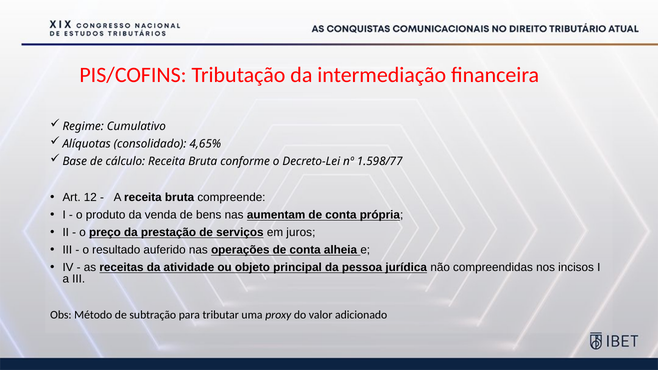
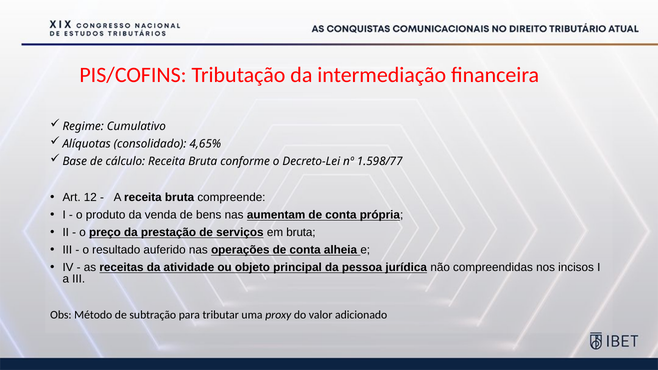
em juros: juros -> bruta
